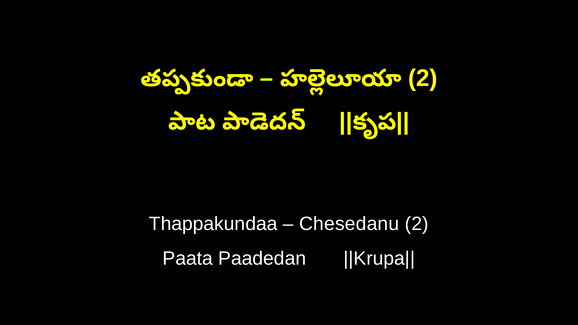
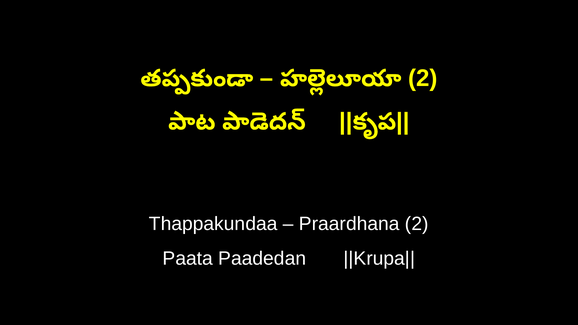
Chesedanu: Chesedanu -> Praardhana
